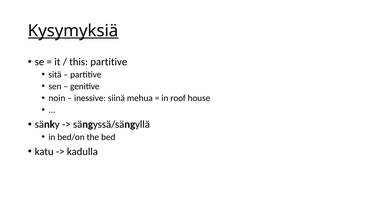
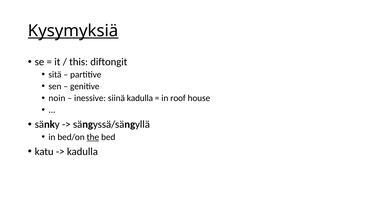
this partitive: partitive -> diftongit
siinä mehua: mehua -> kadulla
the underline: none -> present
